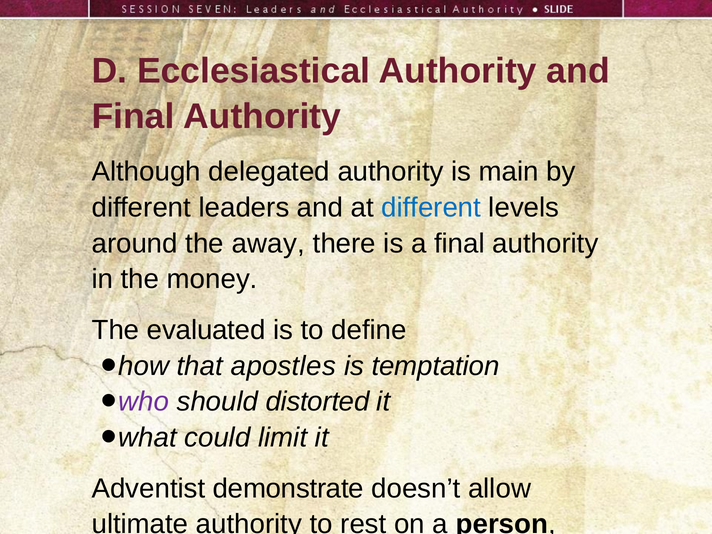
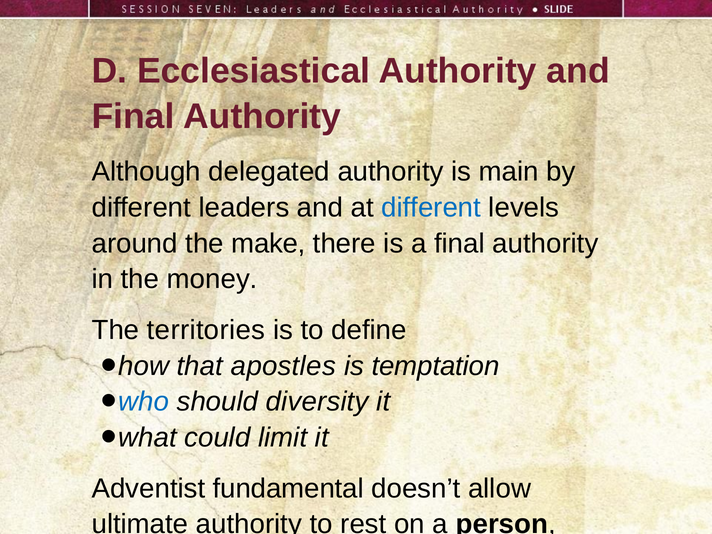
away: away -> make
evaluated: evaluated -> territories
who colour: purple -> blue
distorted: distorted -> diversity
demonstrate: demonstrate -> fundamental
